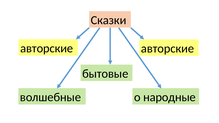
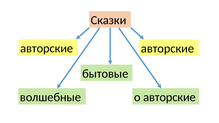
о народные: народные -> авторские
